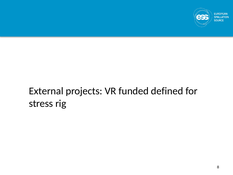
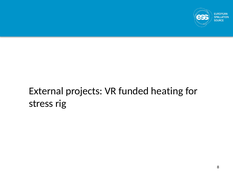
defined: defined -> heating
